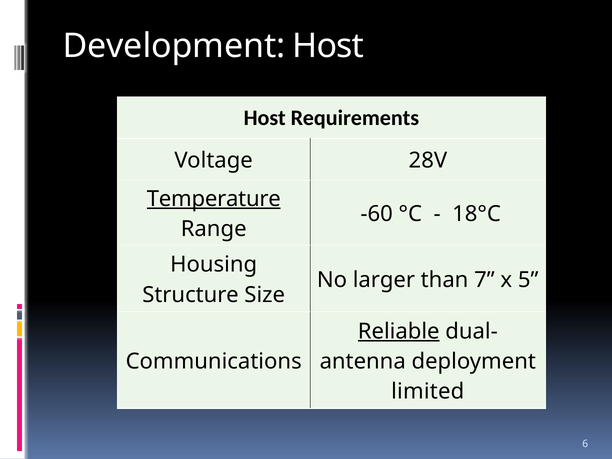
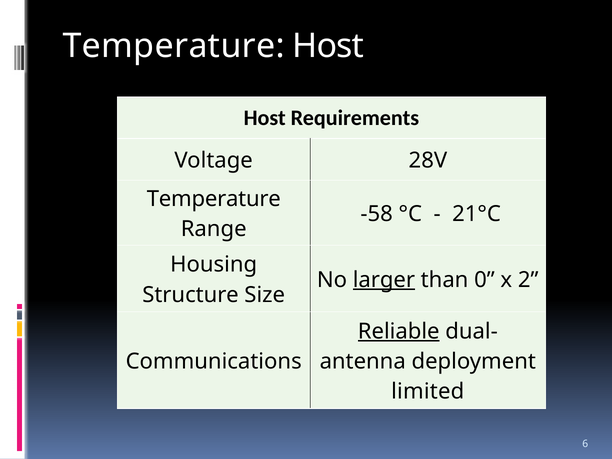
Development at (174, 46): Development -> Temperature
Temperature at (214, 199) underline: present -> none
-60: -60 -> -58
18°C: 18°C -> 21°C
larger underline: none -> present
7: 7 -> 0
5: 5 -> 2
